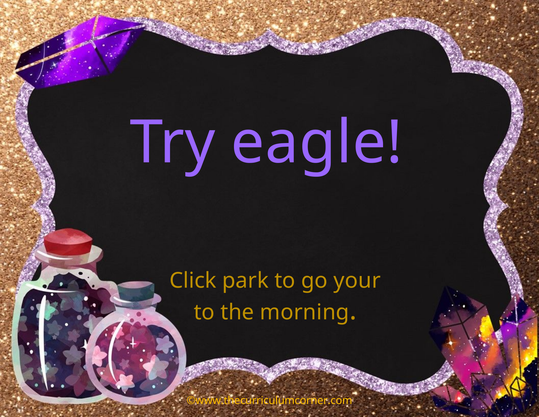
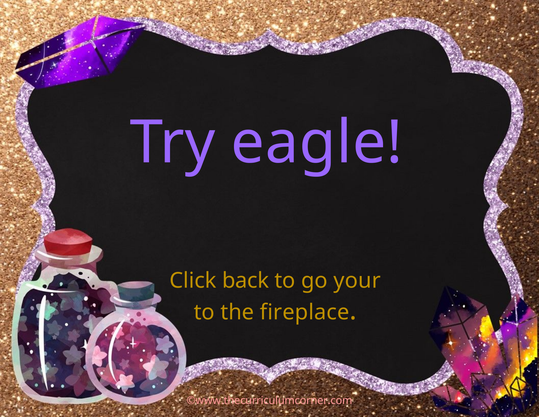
park: park -> back
morning: morning -> fireplace
©www.thecurriculumcorner.com colour: yellow -> pink
